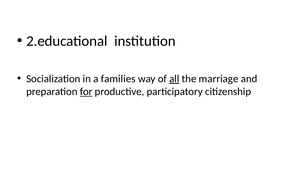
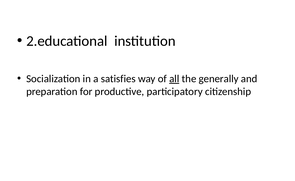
families: families -> satisfies
marriage: marriage -> generally
for underline: present -> none
